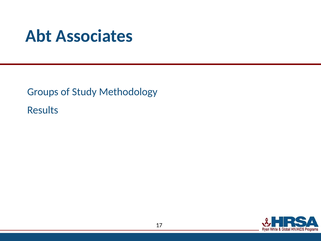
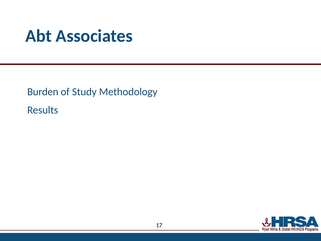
Groups: Groups -> Burden
